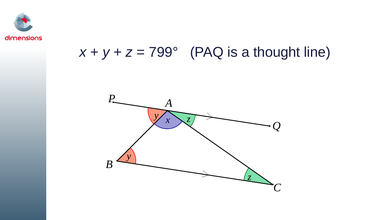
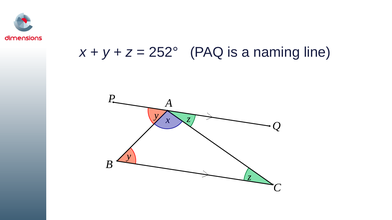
799°: 799° -> 252°
thought: thought -> naming
